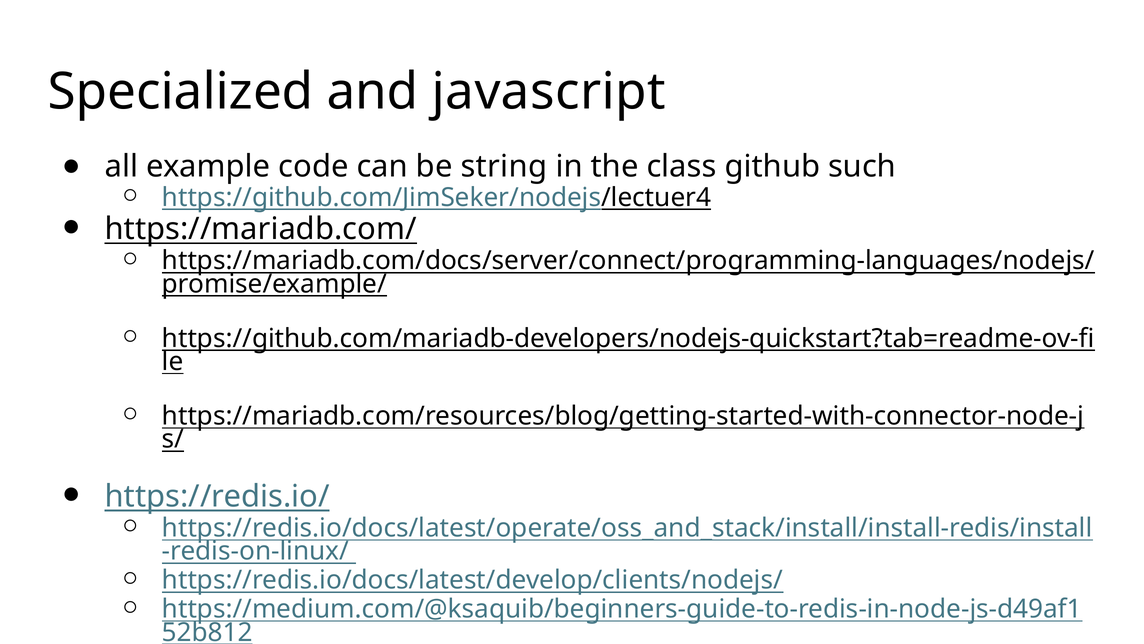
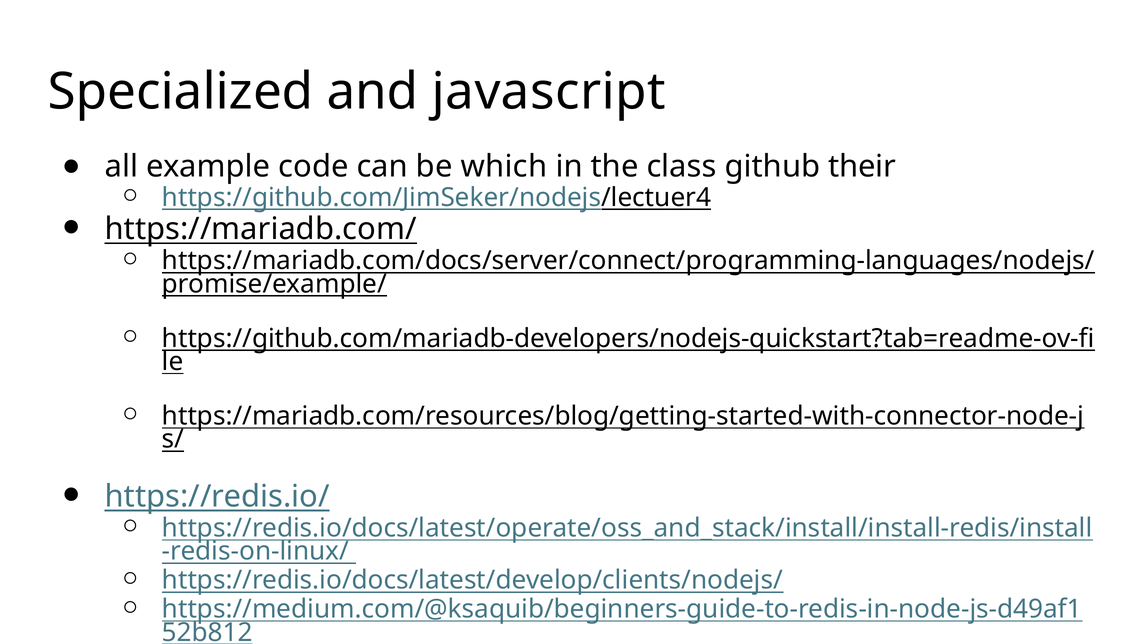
string: string -> which
such: such -> their
